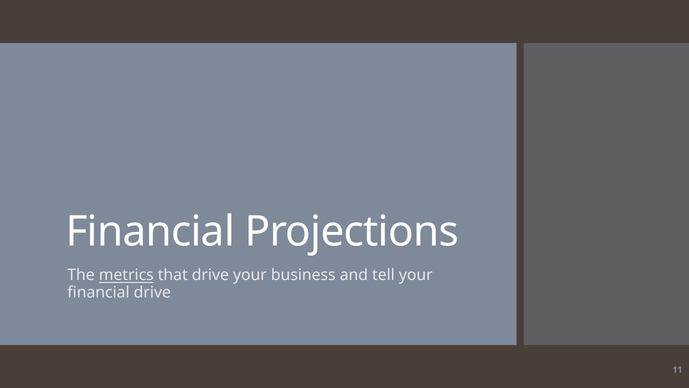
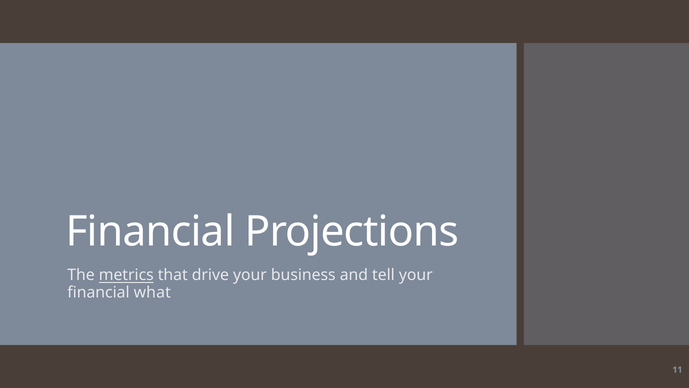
financial drive: drive -> what
